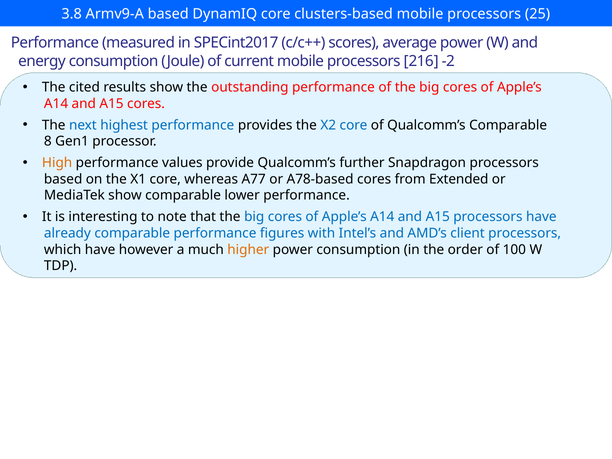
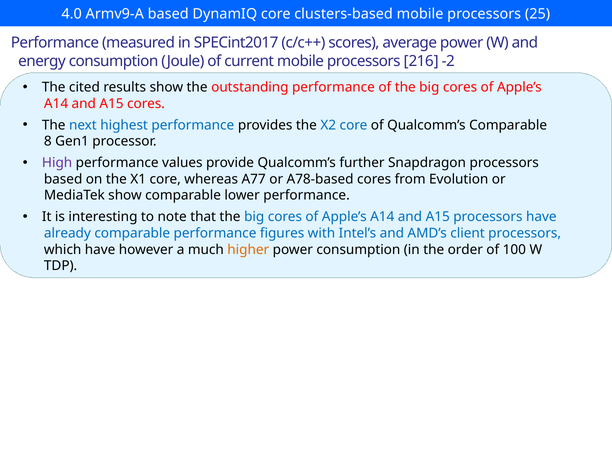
3.8: 3.8 -> 4.0
High colour: orange -> purple
Extended: Extended -> Evolution
